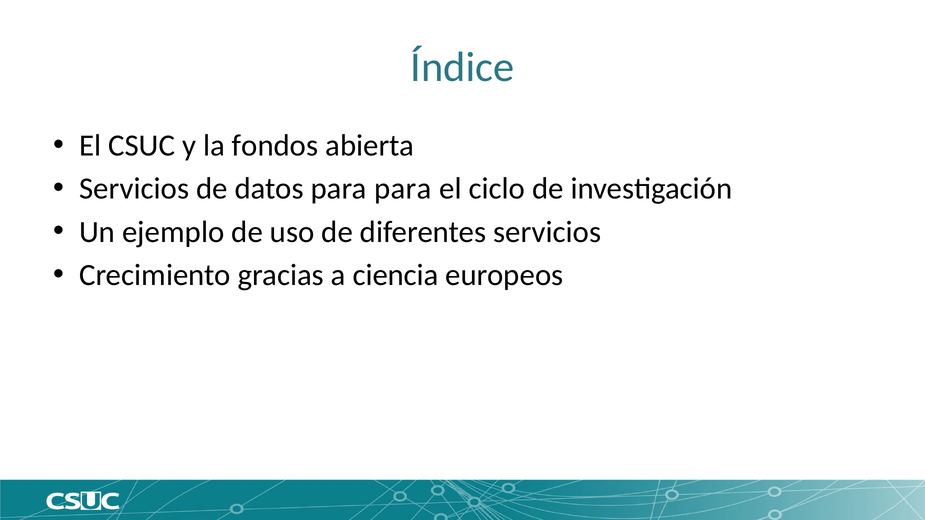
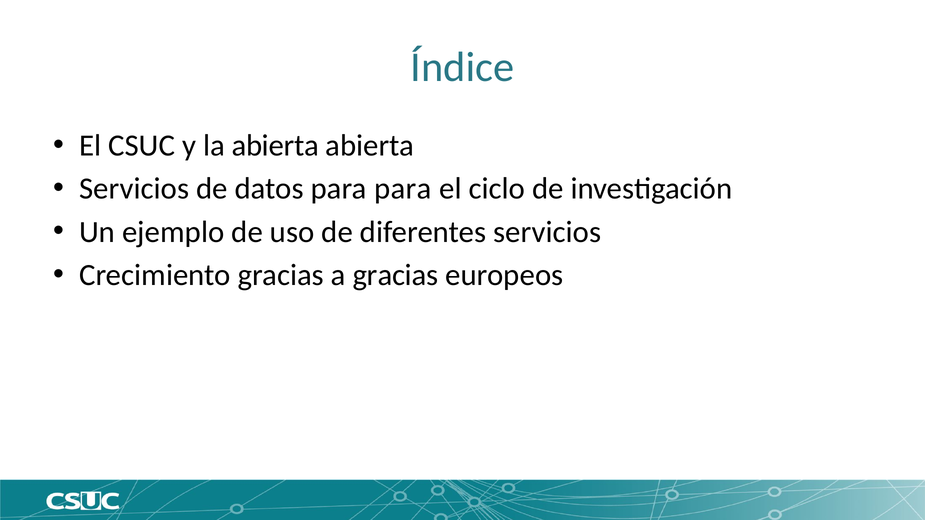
la fondos: fondos -> abierta
a ciencia: ciencia -> gracias
